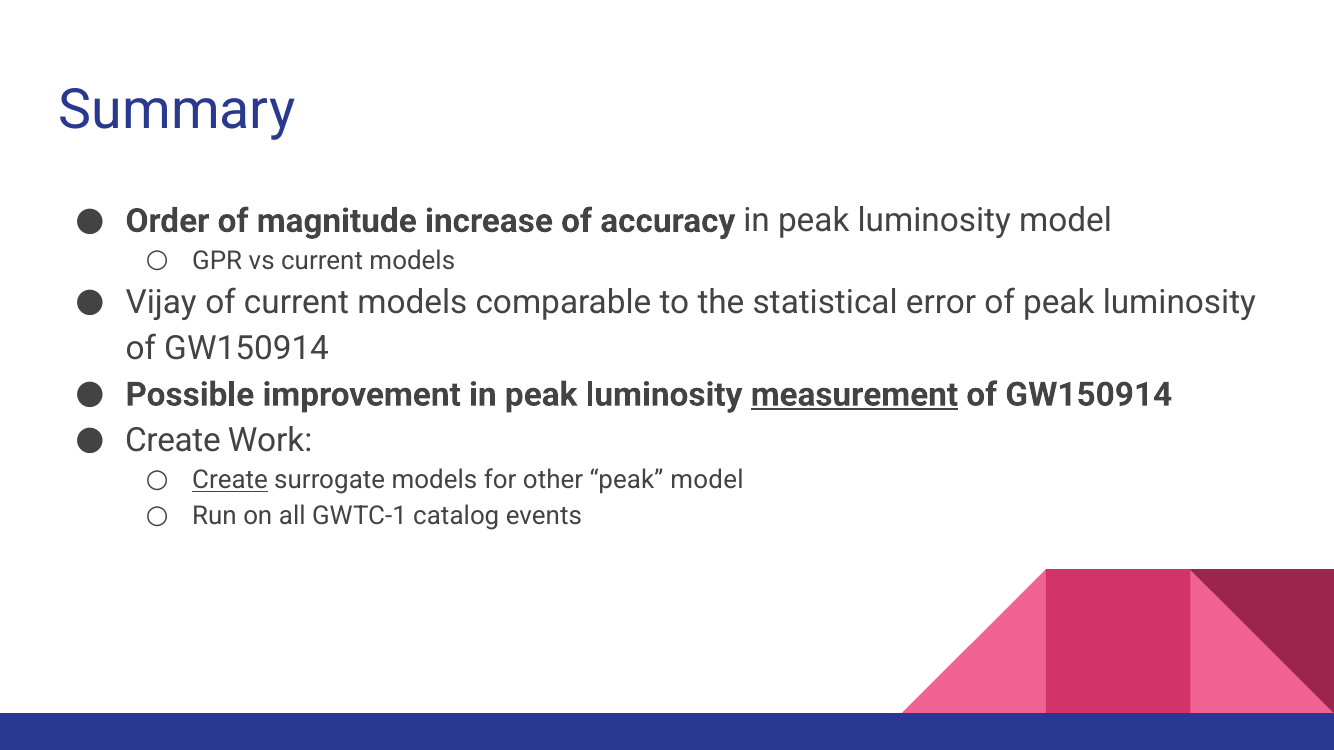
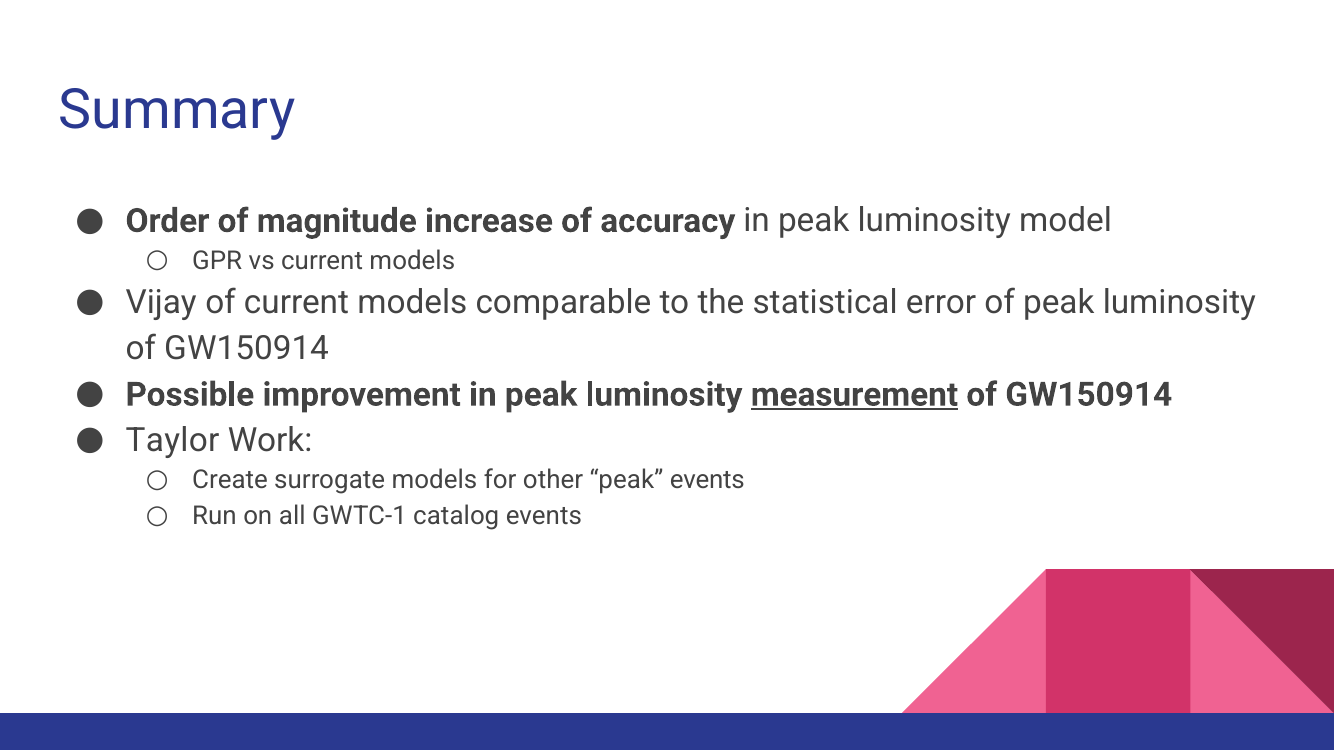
Create at (173, 441): Create -> Taylor
Create at (230, 481) underline: present -> none
peak model: model -> events
